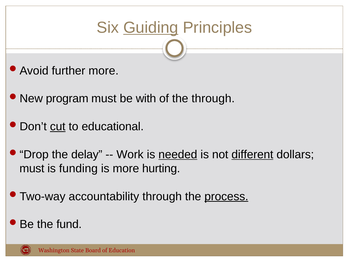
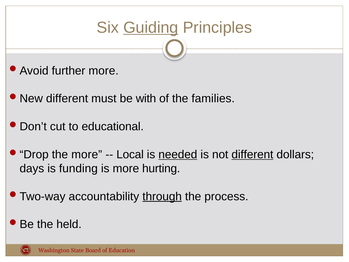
program at (67, 99): program -> different
the through: through -> families
cut underline: present -> none
the delay: delay -> more
Work: Work -> Local
must at (32, 168): must -> days
through at (162, 196) underline: none -> present
process underline: present -> none
fund: fund -> held
